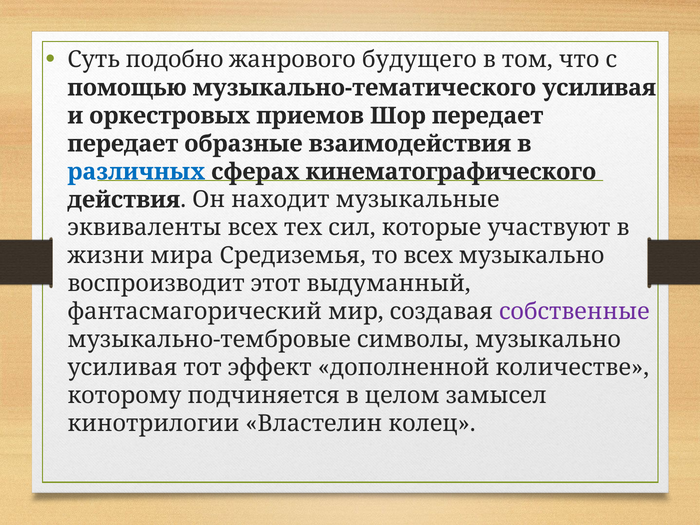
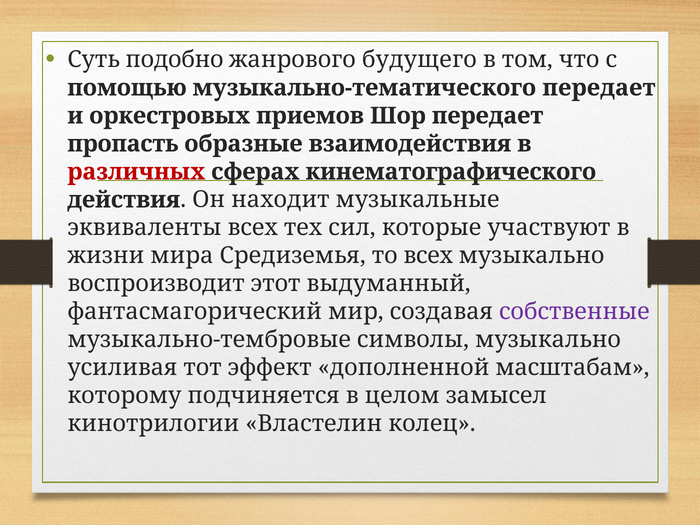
музыкально-тематического усиливая: усиливая -> передает
передает at (123, 144): передает -> пропасть
различных colour: blue -> red
количестве: количестве -> масштабам
